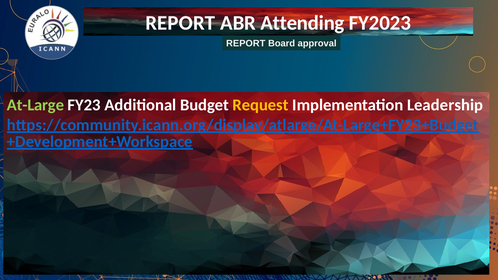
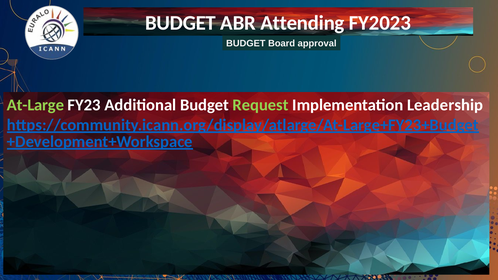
REPORT at (180, 23): REPORT -> BUDGET
REPORT at (246, 44): REPORT -> BUDGET
Request colour: yellow -> light green
